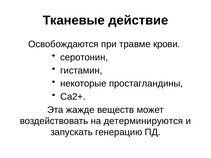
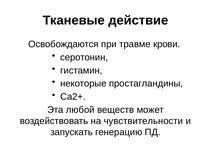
жажде: жажде -> любой
детерминируются: детерминируются -> чувствительности
